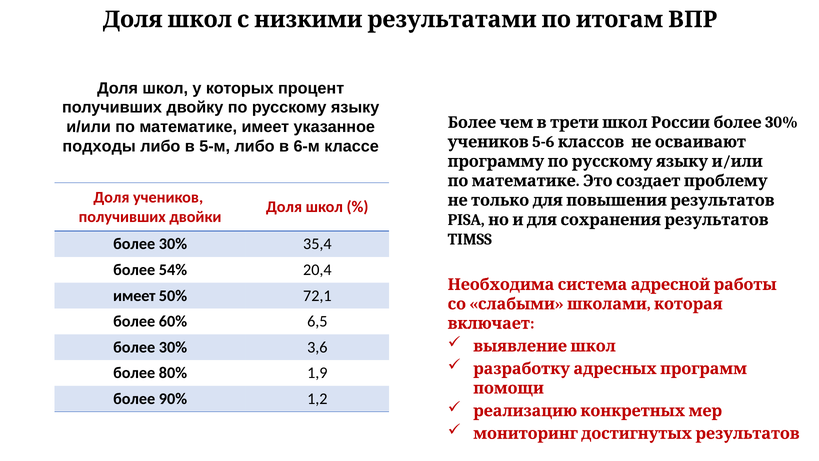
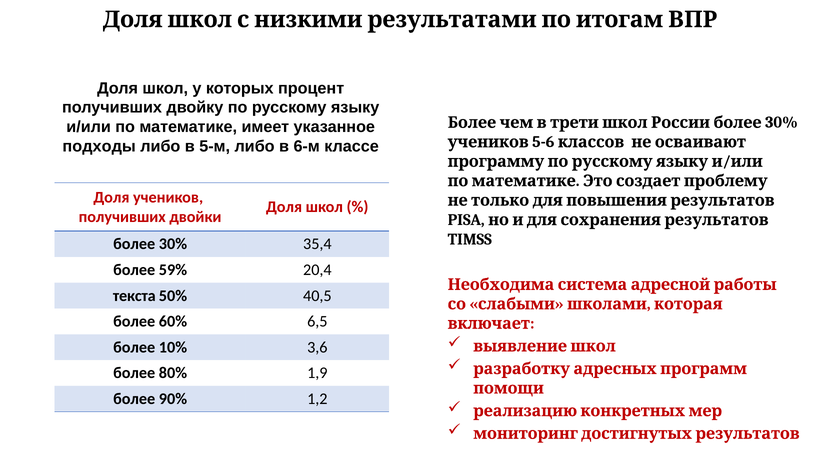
54%: 54% -> 59%
имеет at (134, 296): имеет -> текста
72,1: 72,1 -> 40,5
30% at (173, 347): 30% -> 10%
